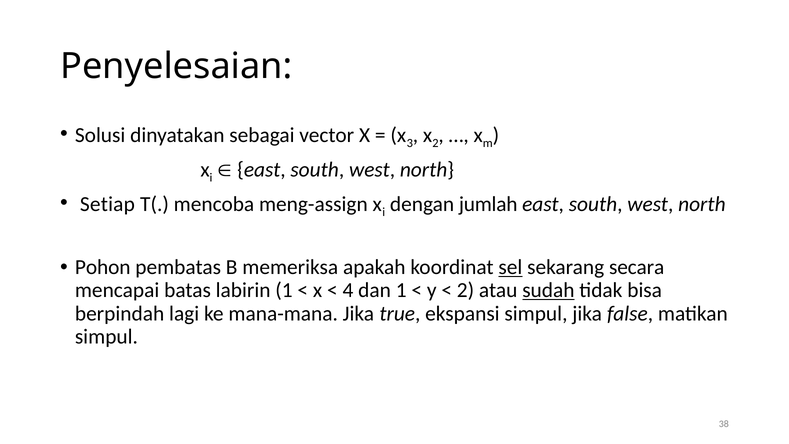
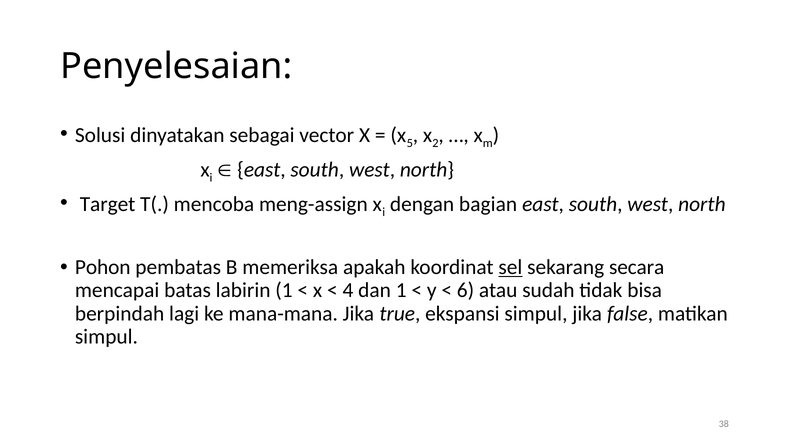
3: 3 -> 5
Setiap: Setiap -> Target
jumlah: jumlah -> bagian
2 at (466, 290): 2 -> 6
sudah underline: present -> none
